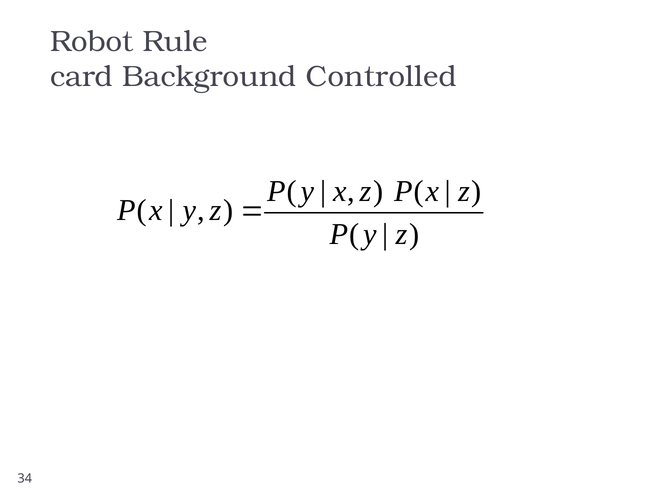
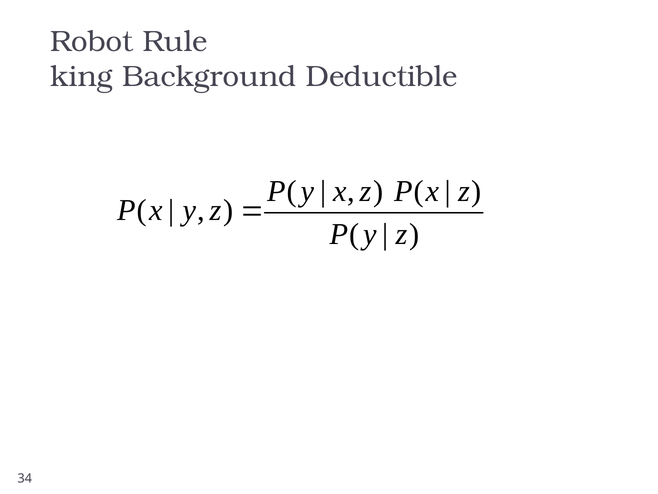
card: card -> king
Controlled: Controlled -> Deductible
